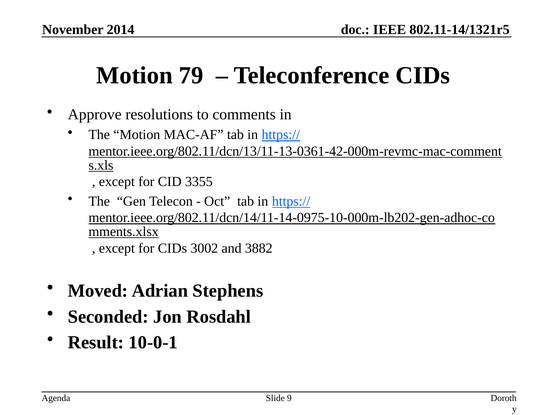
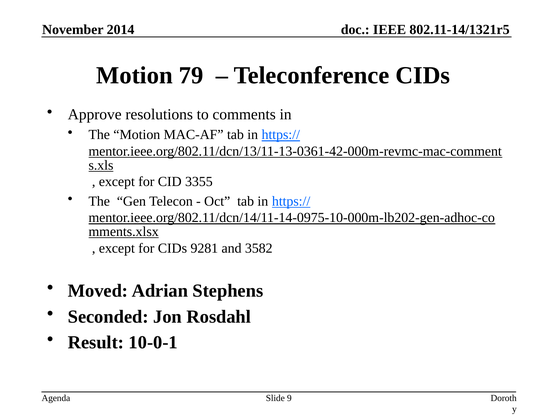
3002: 3002 -> 9281
3882: 3882 -> 3582
